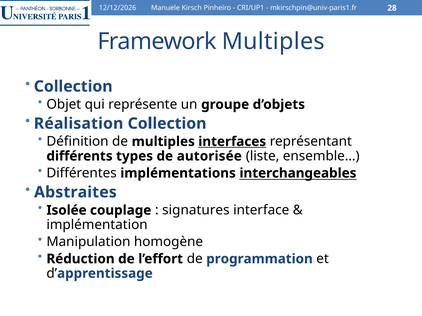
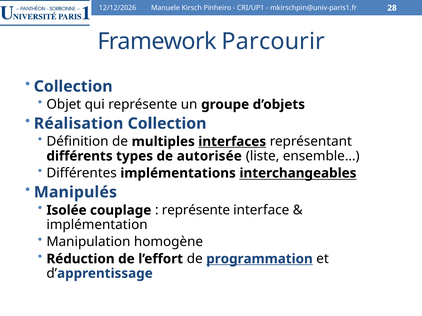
Framework Multiples: Multiples -> Parcourir
Abstraites: Abstraites -> Manipulés
signatures at (196, 211): signatures -> représente
programmation underline: none -> present
